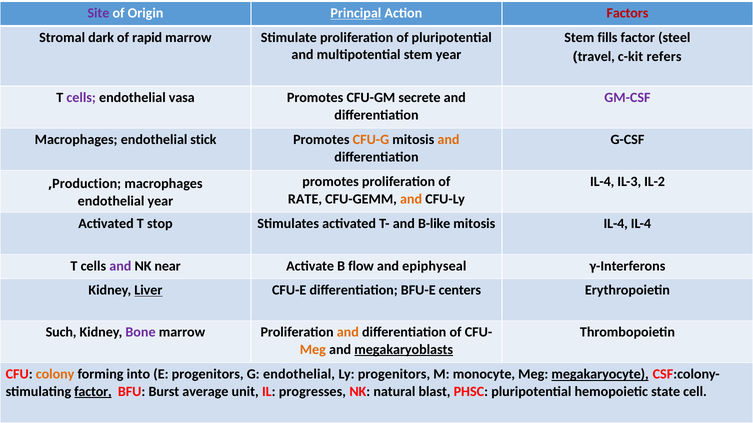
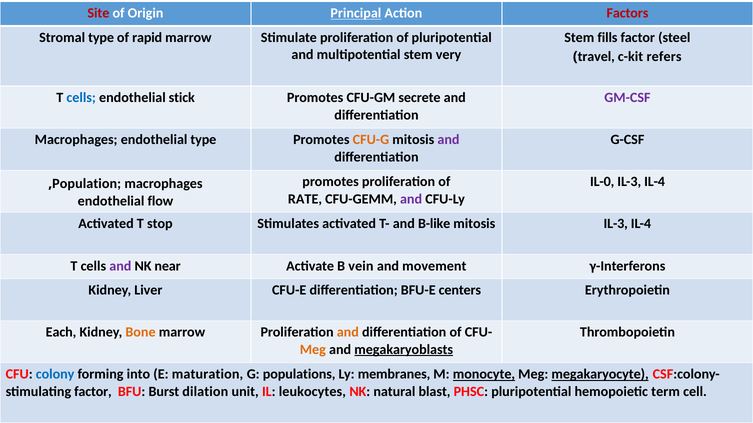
Site colour: purple -> red
Stromal dark: dark -> type
stem year: year -> very
cells at (81, 98) colour: purple -> blue
vasa: vasa -> stick
endothelial stick: stick -> type
and at (449, 140) colour: orange -> purple
IL-4 at (602, 182): IL-4 -> IL-0
IL-2 at (655, 182): IL-2 -> IL-4
Production: Production -> Population
and at (411, 199) colour: orange -> purple
endothelial year: year -> flow
mitosis IL-4: IL-4 -> IL-3
flow: flow -> vein
epiphyseal: epiphyseal -> movement
Liver underline: present -> none
Such: Such -> Each
Bone colour: purple -> orange
colony colour: orange -> blue
E progenitors: progenitors -> maturation
G endothelial: endothelial -> populations
Ly progenitors: progenitors -> membranes
monocyte underline: none -> present
factor at (93, 392) underline: present -> none
average: average -> dilation
progresses: progresses -> leukocytes
state: state -> term
